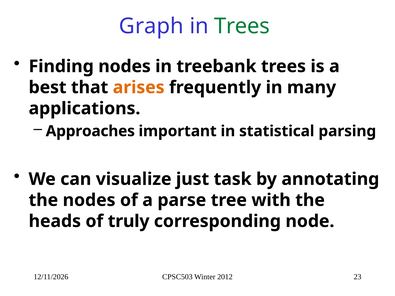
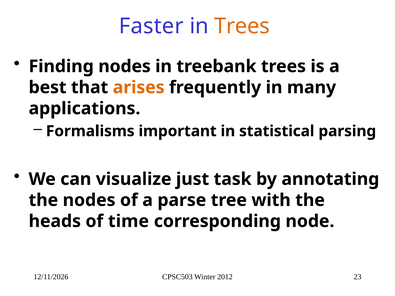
Graph: Graph -> Faster
Trees at (242, 26) colour: green -> orange
Approaches: Approaches -> Formalisms
truly: truly -> time
